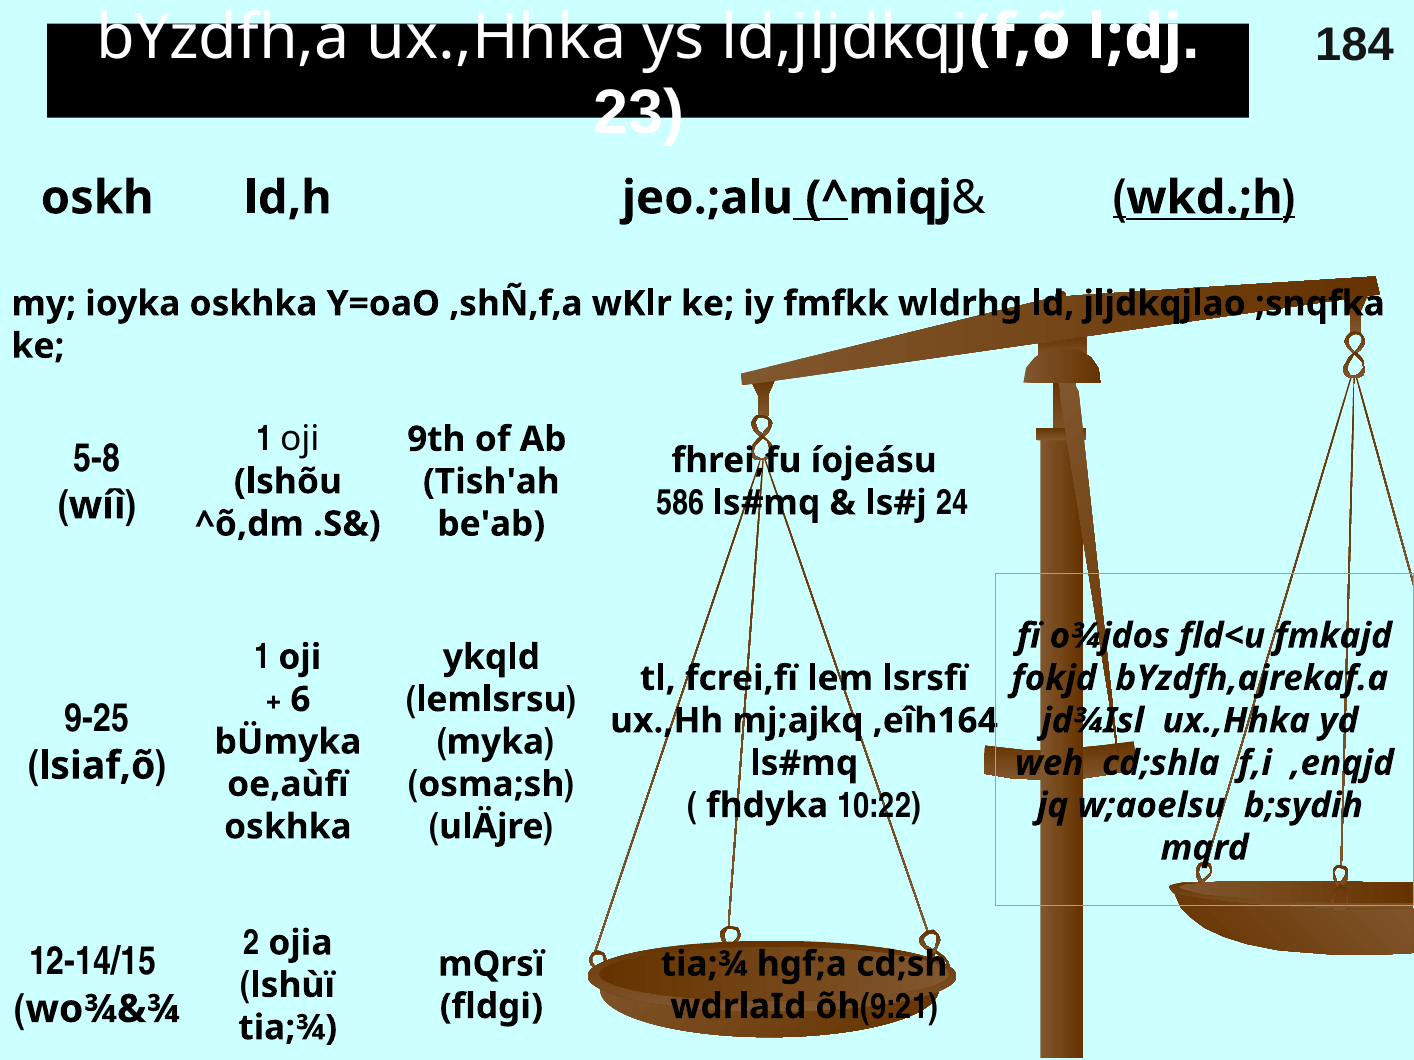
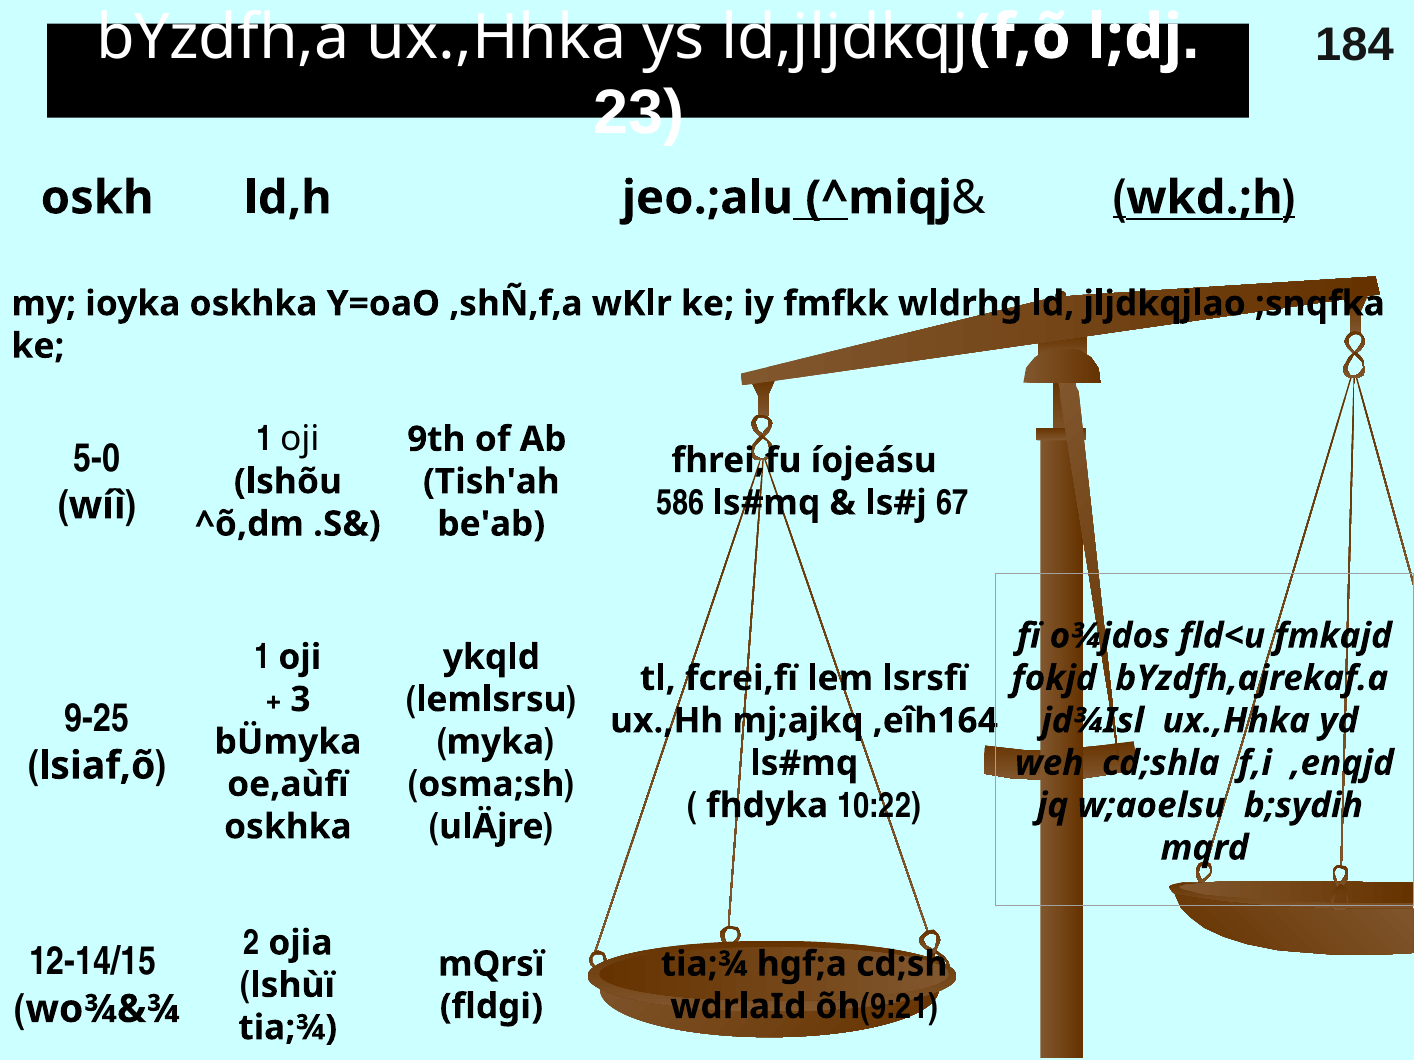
5-8: 5-8 -> 5-0
24: 24 -> 67
6: 6 -> 3
